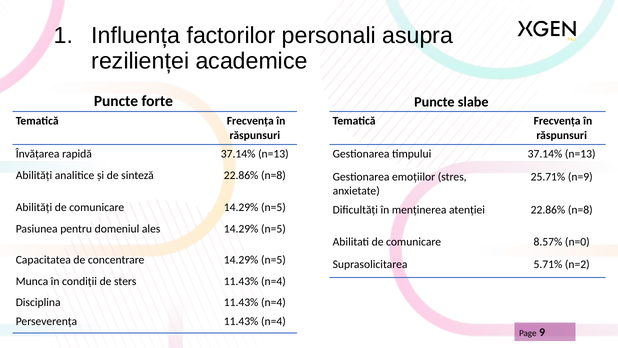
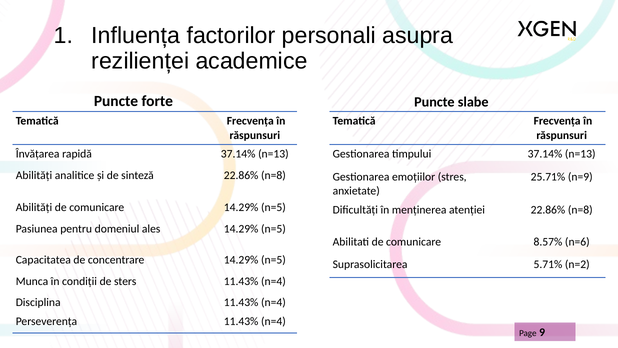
n=0: n=0 -> n=6
